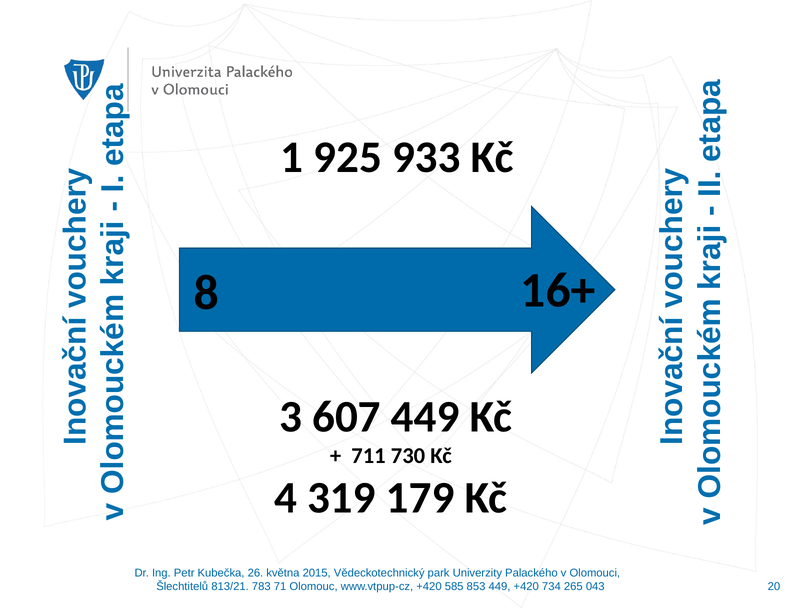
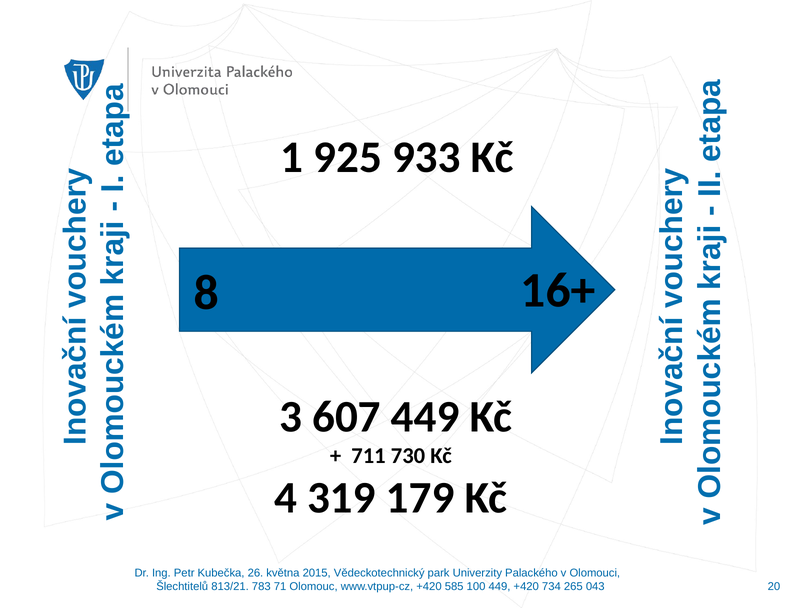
853: 853 -> 100
